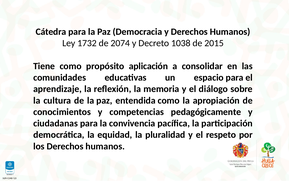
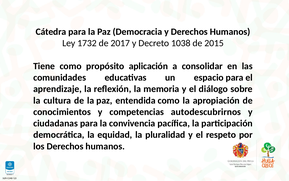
2074: 2074 -> 2017
pedagógicamente: pedagógicamente -> autodescubrirnos
